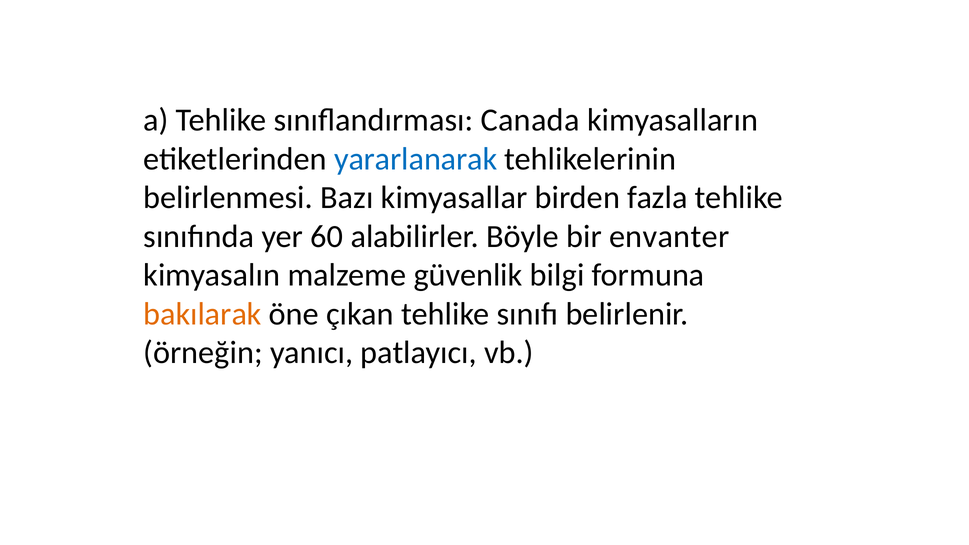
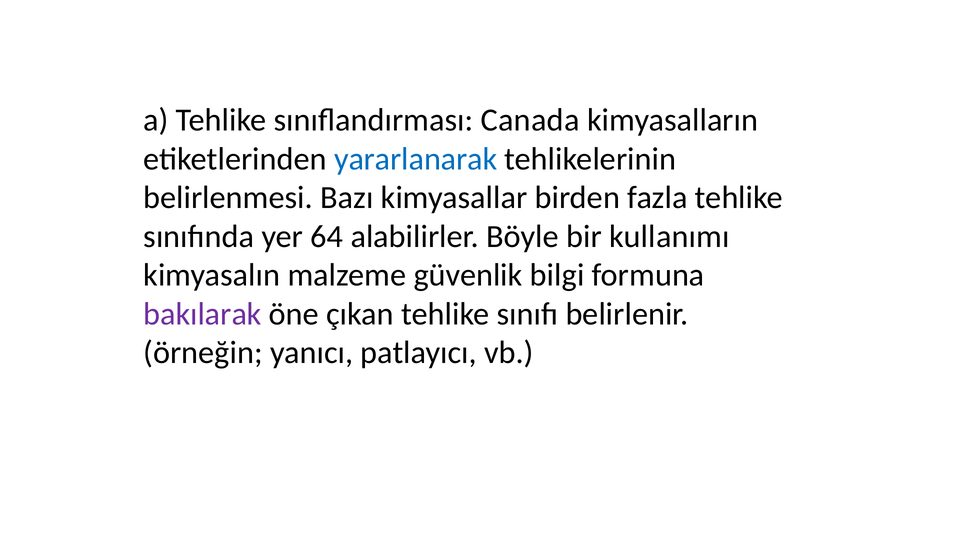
60: 60 -> 64
envanter: envanter -> kullanımı
bakılarak colour: orange -> purple
